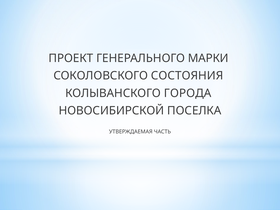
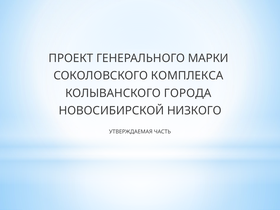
СОСТОЯНИЯ: СОСТОЯНИЯ -> КОМПЛЕКСА
ПОСЕЛКА: ПОСЕЛКА -> НИЗКОГО
